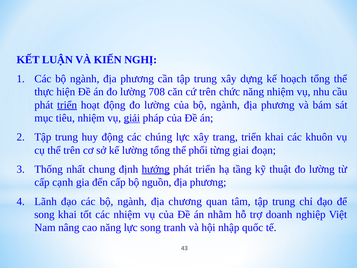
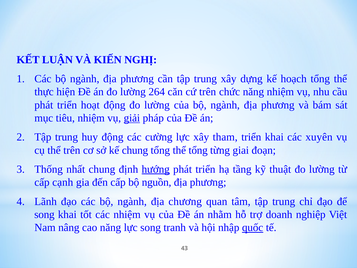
708: 708 -> 264
triển at (67, 105) underline: present -> none
chúng: chúng -> cường
trang: trang -> tham
khuôn: khuôn -> xuyên
kế lường: lường -> chung
thể phối: phối -> tổng
quốc underline: none -> present
